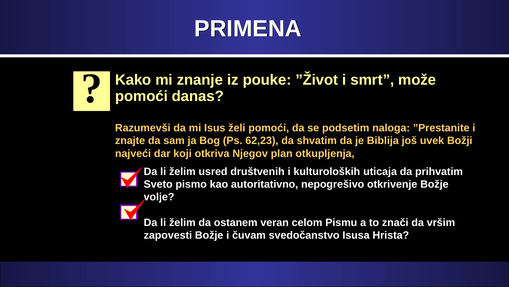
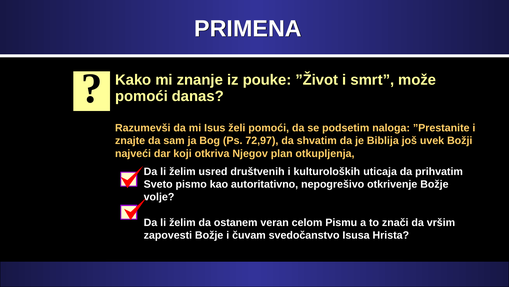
62,23: 62,23 -> 72,97
